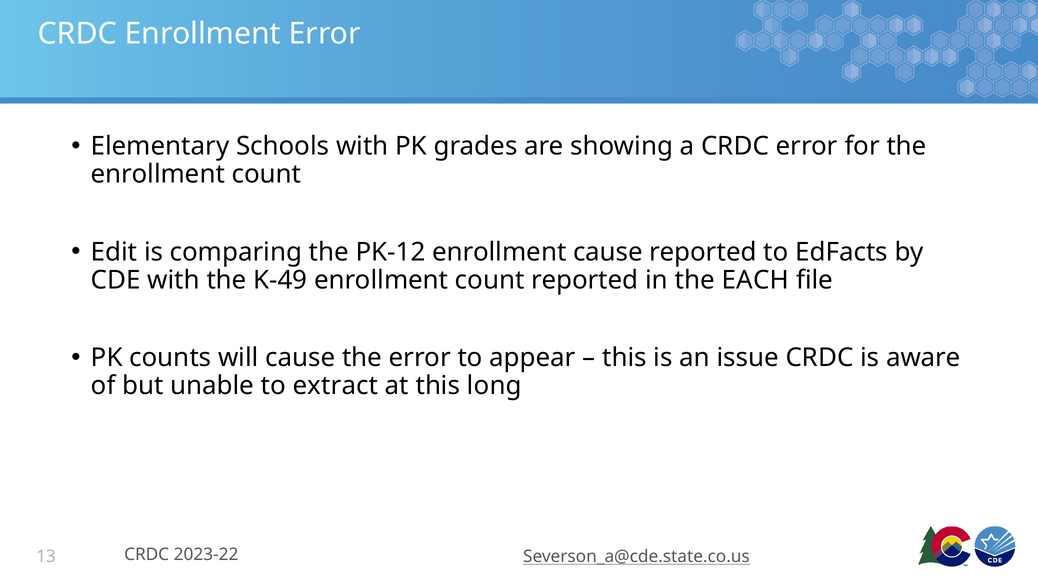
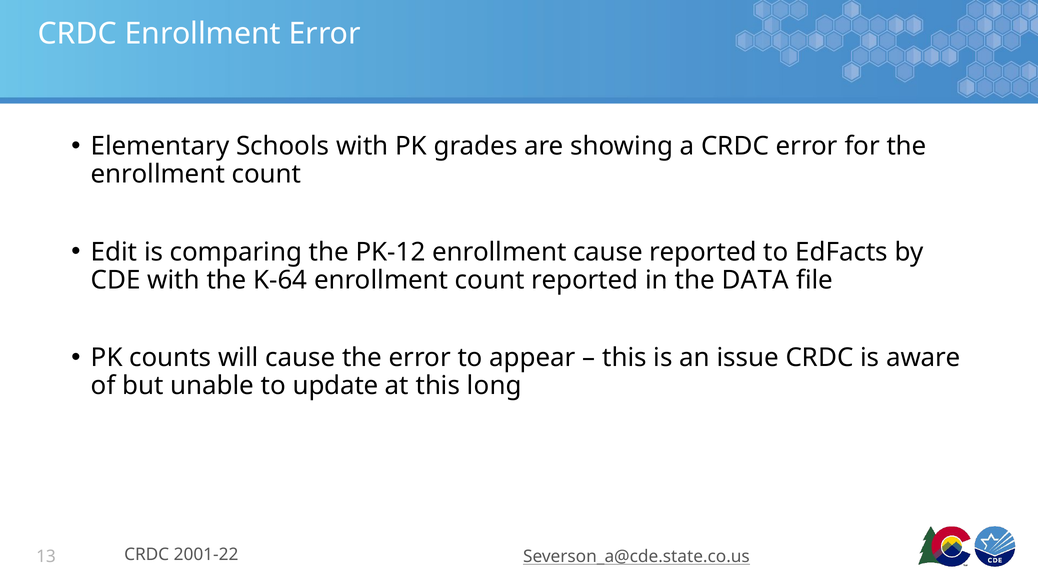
K-49: K-49 -> K-64
EACH: EACH -> DATA
extract: extract -> update
2023-22: 2023-22 -> 2001-22
